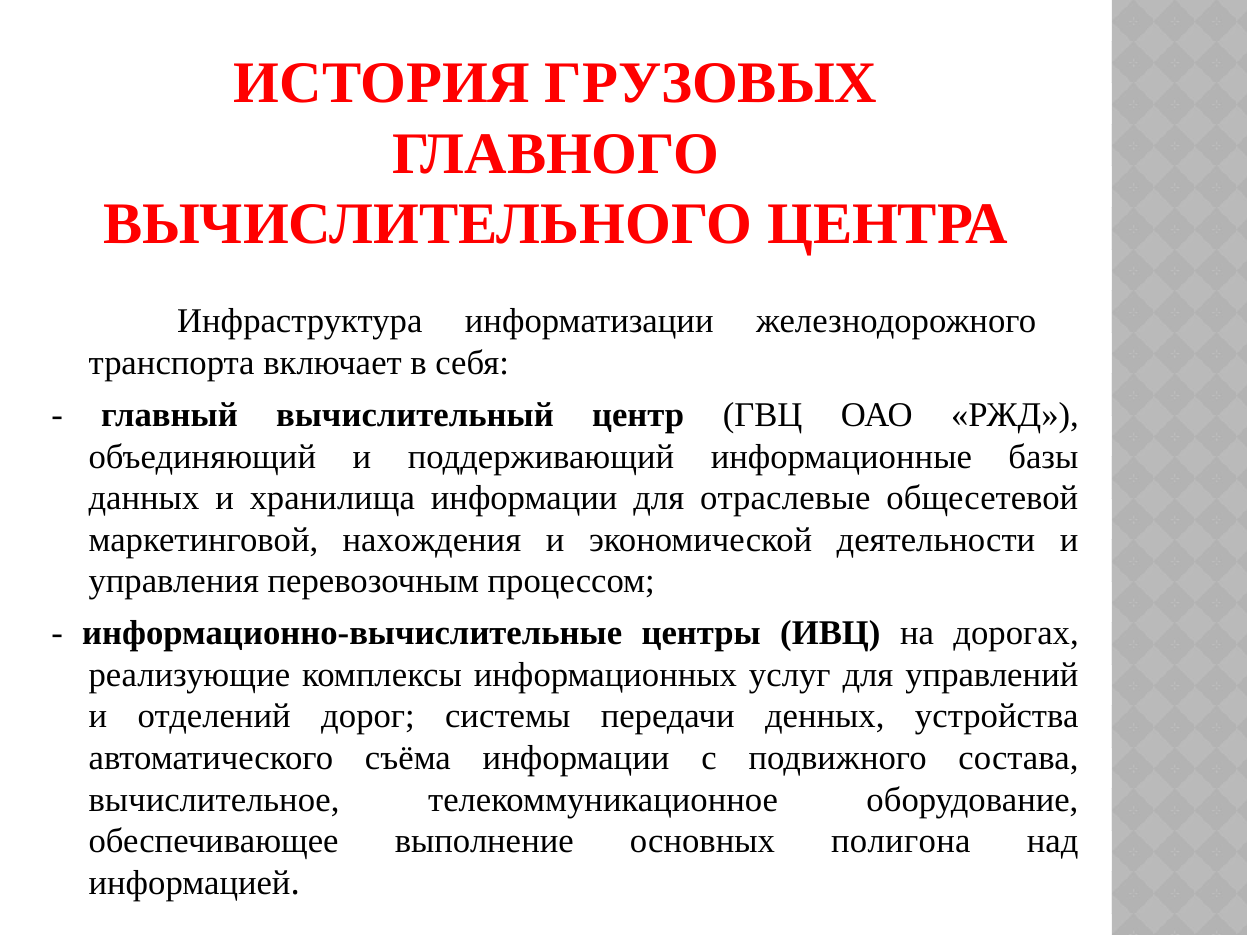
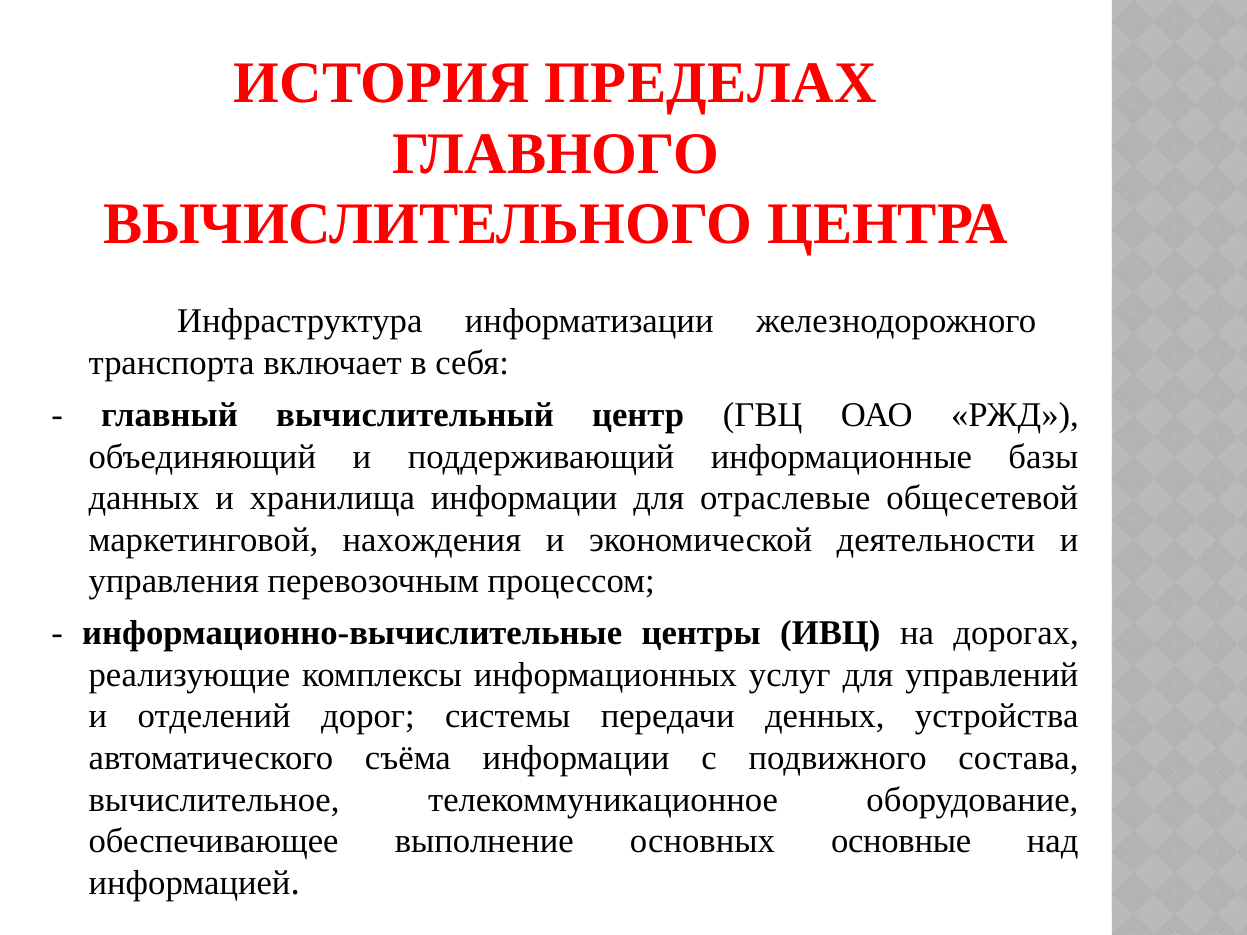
ГРУЗОВЫХ: ГРУЗОВЫХ -> ПРЕДЕЛАХ
полигона: полигона -> основные
